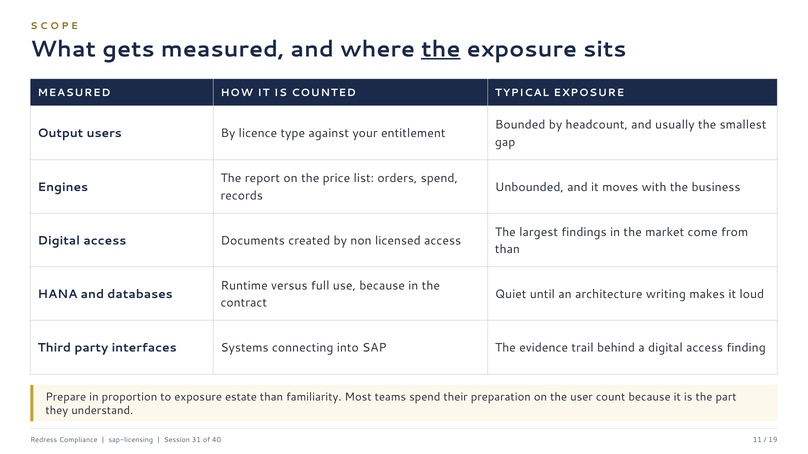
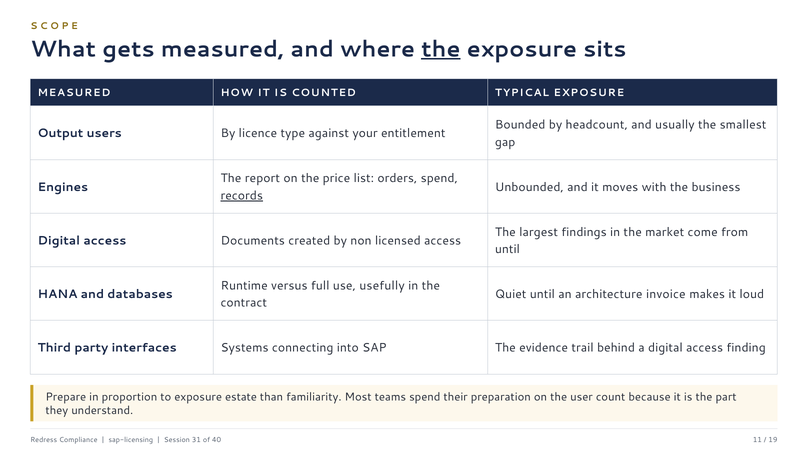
records underline: none -> present
than at (507, 250): than -> until
use because: because -> usefully
writing: writing -> invoice
